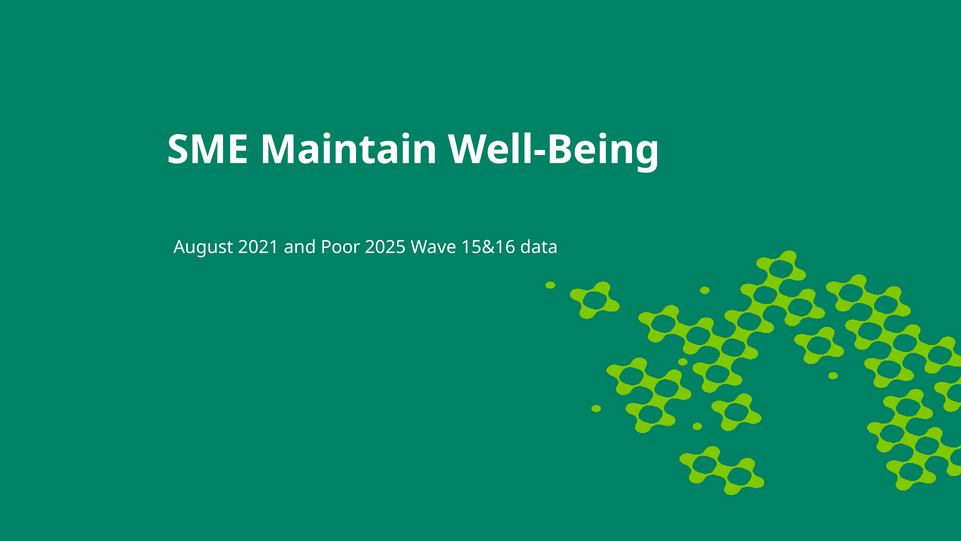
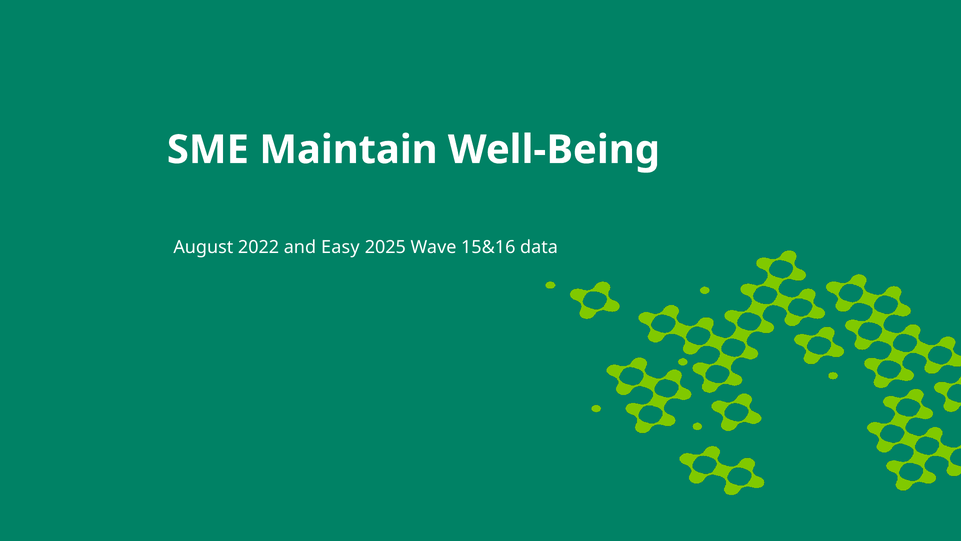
2021: 2021 -> 2022
Poor: Poor -> Easy
